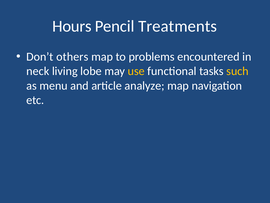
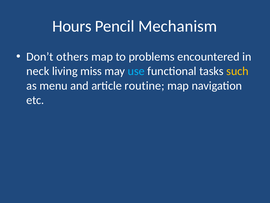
Treatments: Treatments -> Mechanism
lobe: lobe -> miss
use colour: yellow -> light blue
analyze: analyze -> routine
